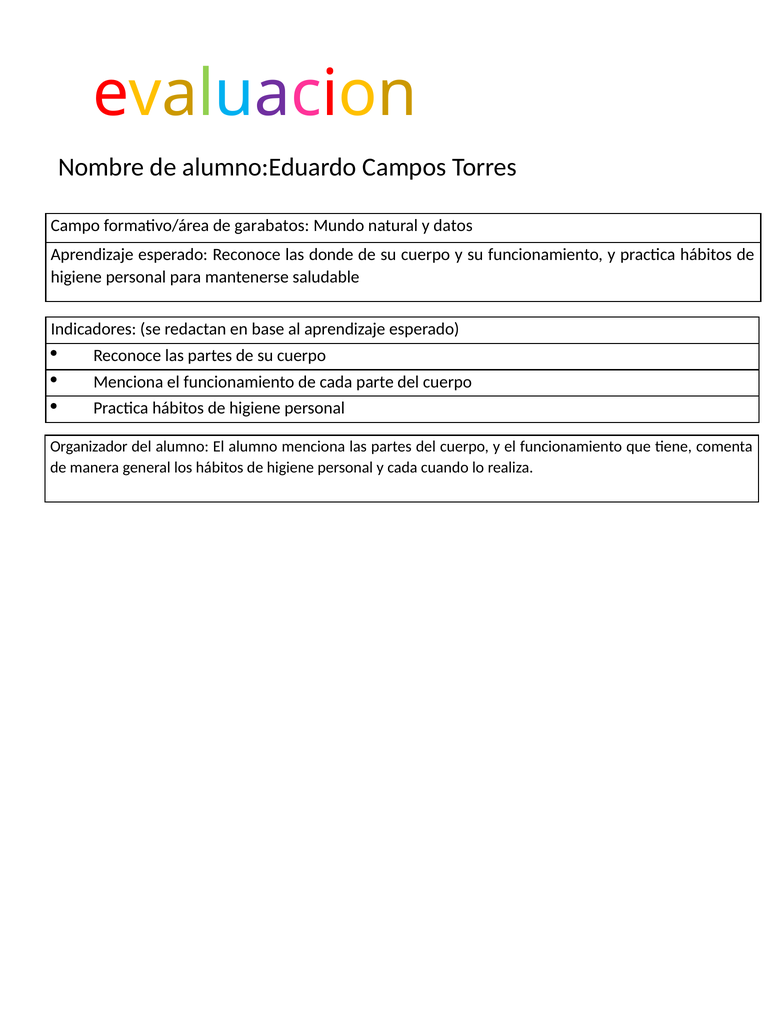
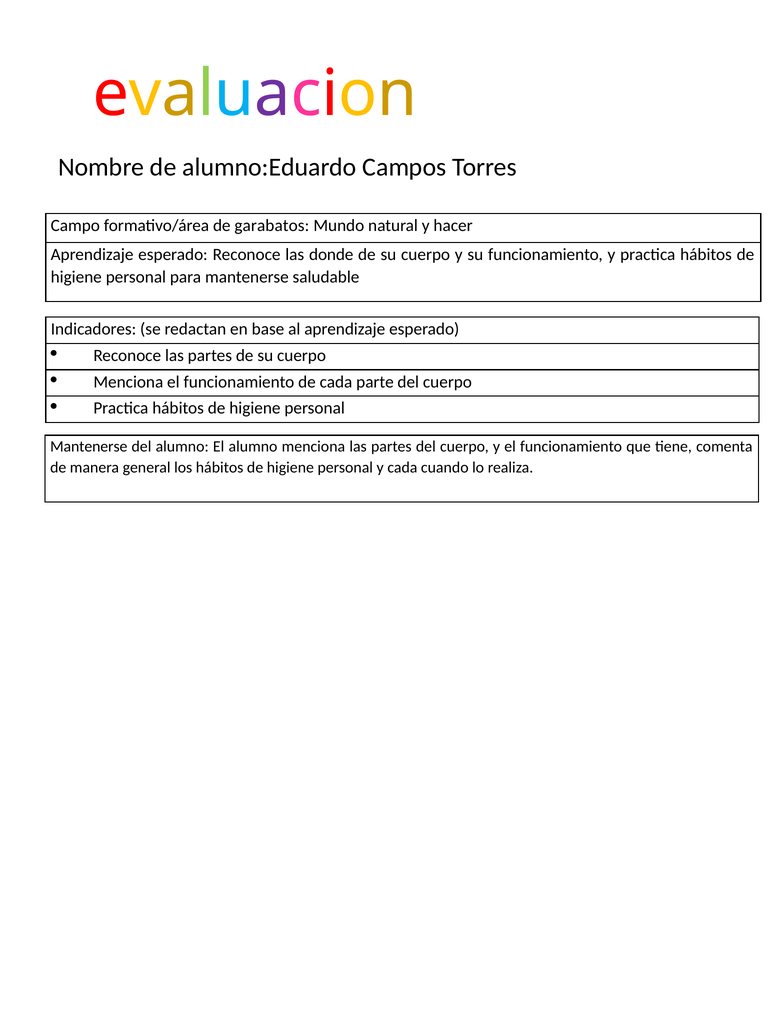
datos: datos -> hacer
Organizador at (89, 446): Organizador -> Mantenerse
